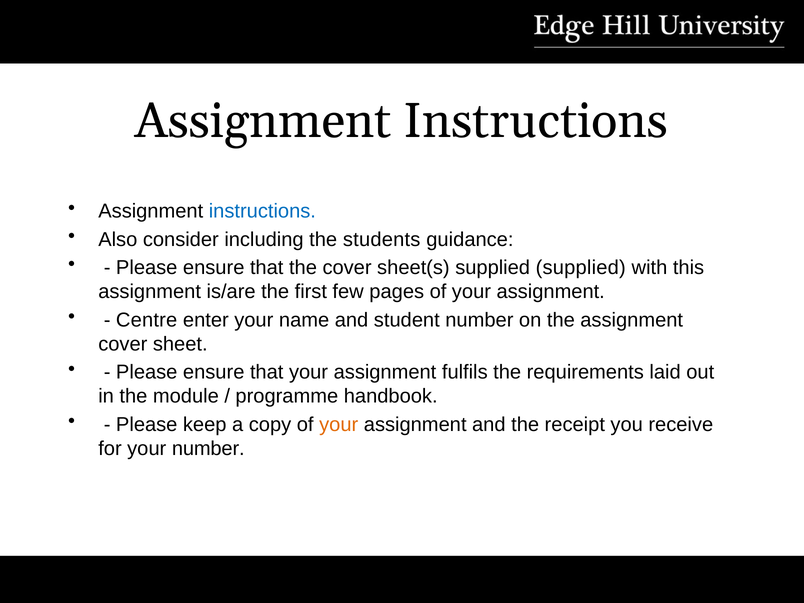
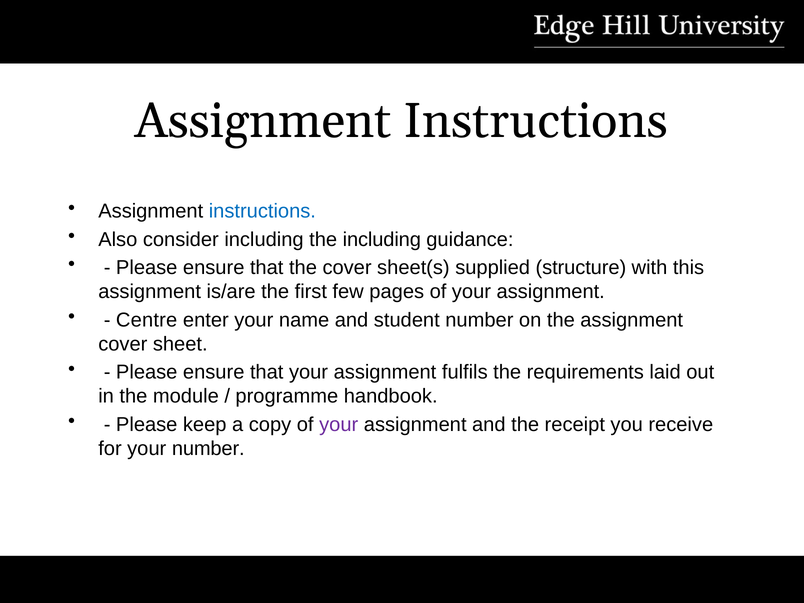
the students: students -> including
supplied supplied: supplied -> structure
your at (339, 424) colour: orange -> purple
